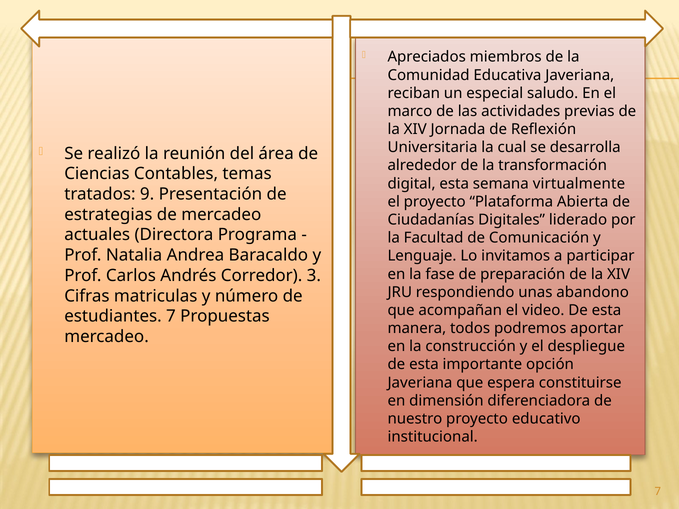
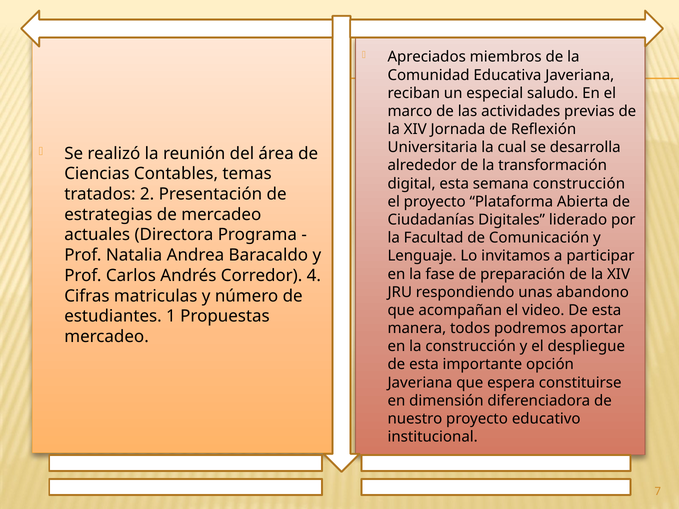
semana virtualmente: virtualmente -> construcción
9: 9 -> 2
3: 3 -> 4
estudiantes 7: 7 -> 1
